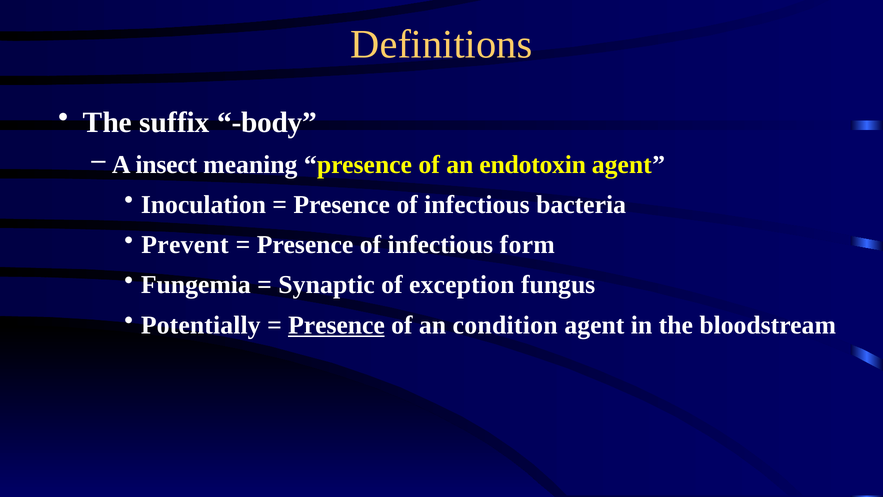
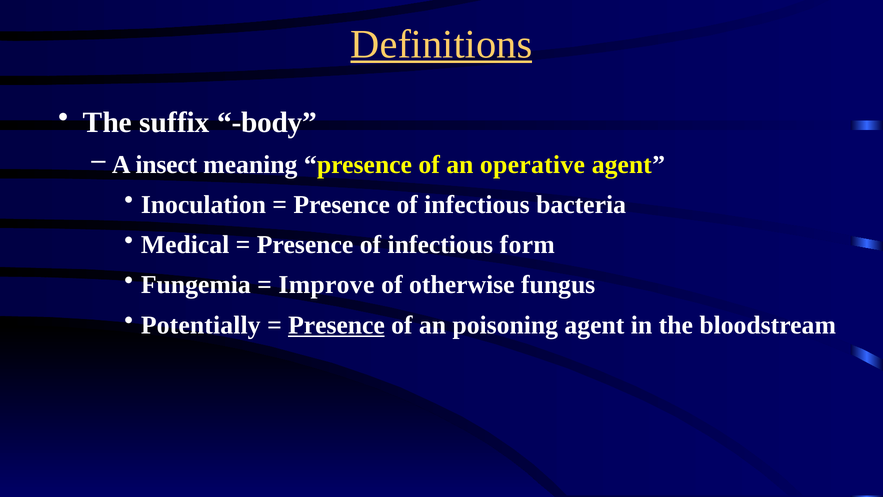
Definitions underline: none -> present
endotoxin: endotoxin -> operative
Prevent: Prevent -> Medical
Synaptic: Synaptic -> Improve
exception: exception -> otherwise
condition: condition -> poisoning
